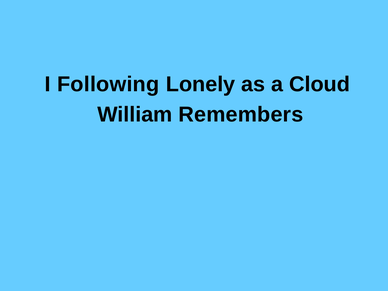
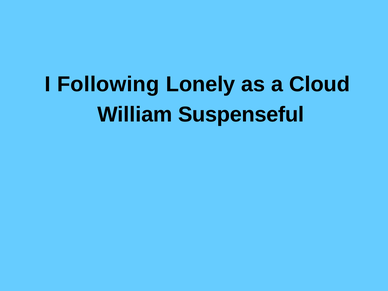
Remembers: Remembers -> Suspenseful
